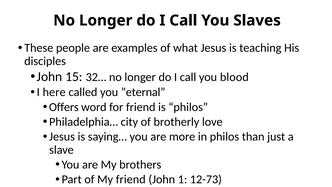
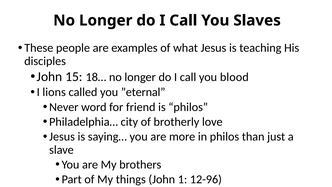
32…: 32… -> 18…
here: here -> lions
Offers: Offers -> Never
My friend: friend -> things
12-73: 12-73 -> 12-96
